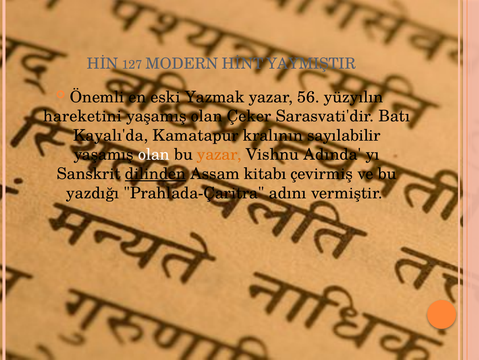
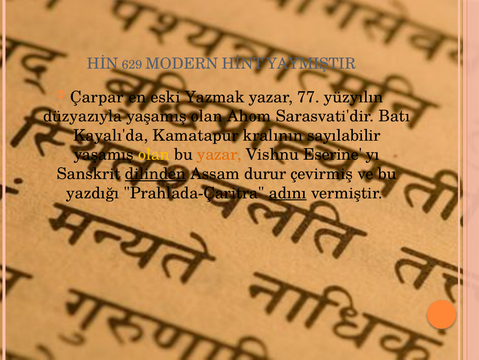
127: 127 -> 629
Önemli: Önemli -> Çarpar
56: 56 -> 77
hareketini: hareketini -> düzyazıyla
Çeker: Çeker -> Ahom
olan at (154, 154) colour: white -> yellow
Adında: Adında -> Eserine
kitabı: kitabı -> durur
adını underline: none -> present
